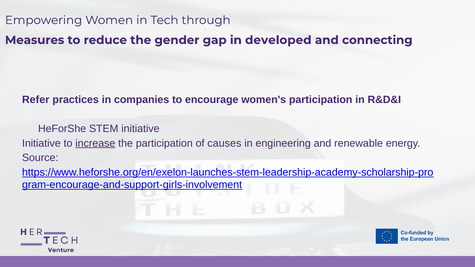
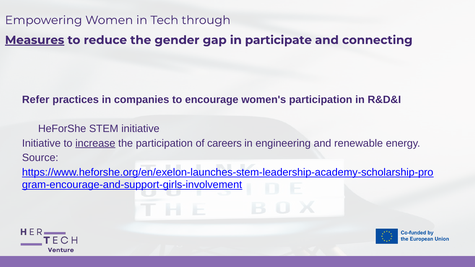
Measures underline: none -> present
developed: developed -> participate
causes: causes -> careers
